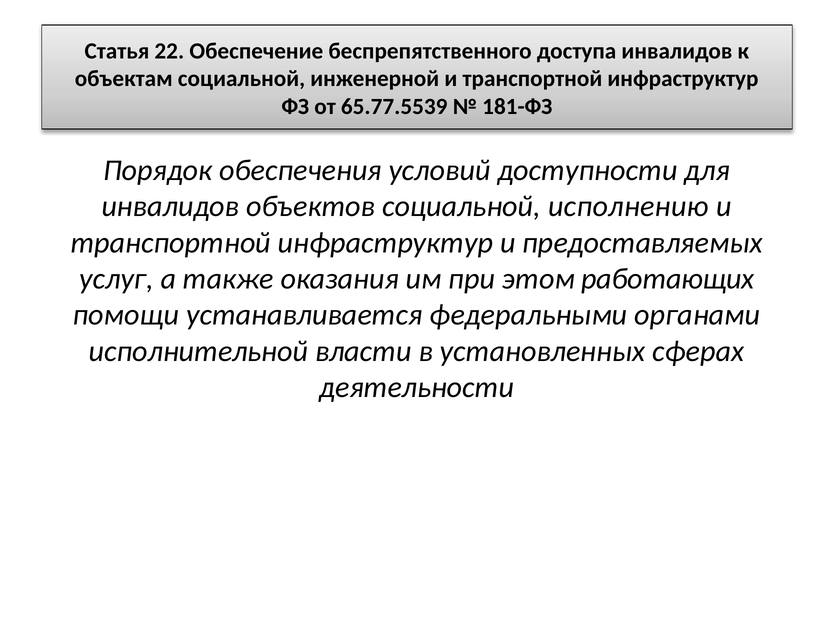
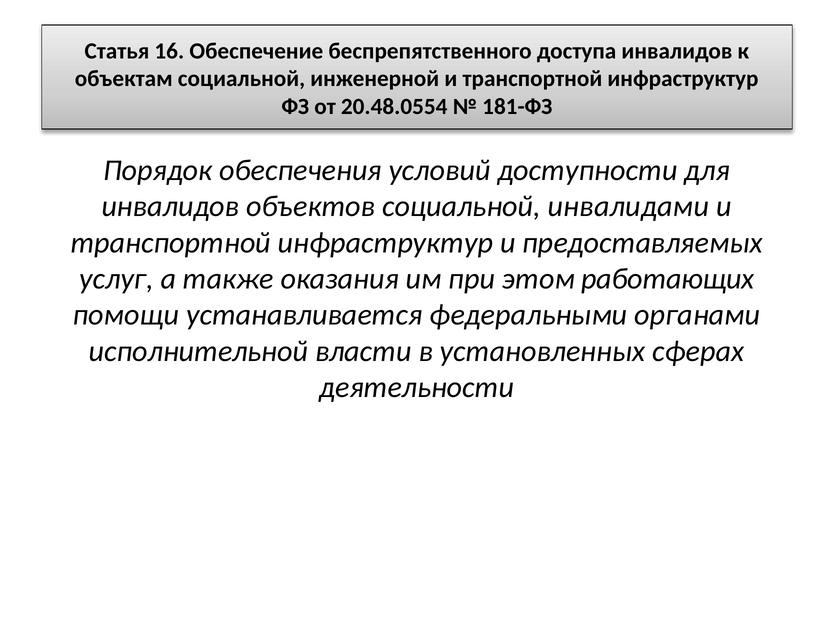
22: 22 -> 16
65.77.5539: 65.77.5539 -> 20.48.0554
исполнению: исполнению -> инвалидами
